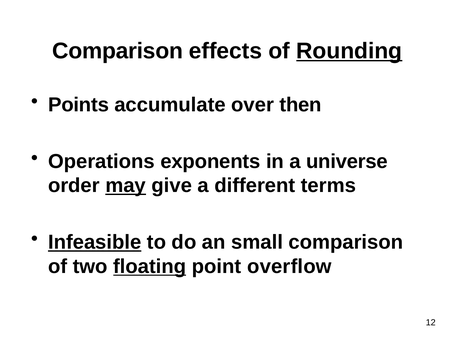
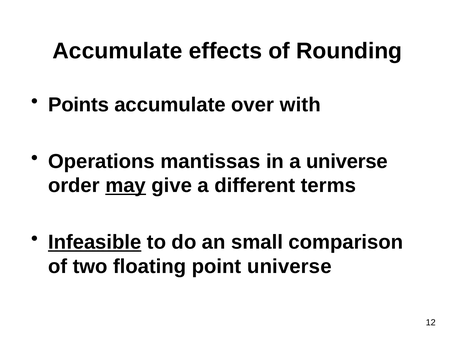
Comparison at (118, 51): Comparison -> Accumulate
Rounding underline: present -> none
then: then -> with
exponents: exponents -> mantissas
floating underline: present -> none
point overflow: overflow -> universe
